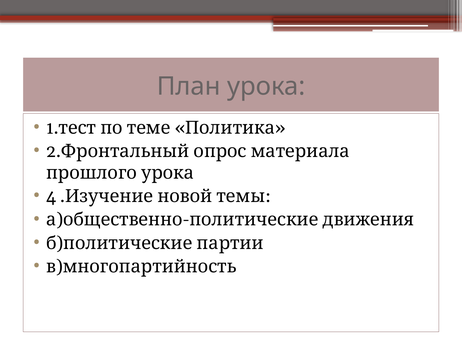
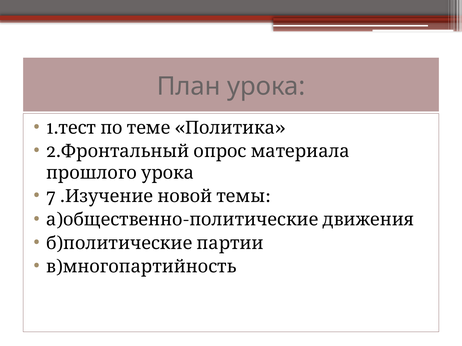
4: 4 -> 7
